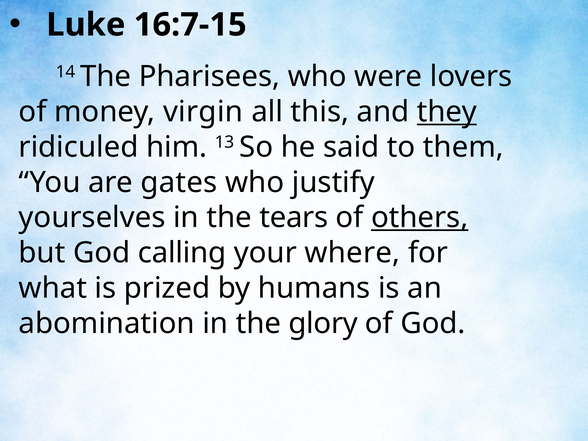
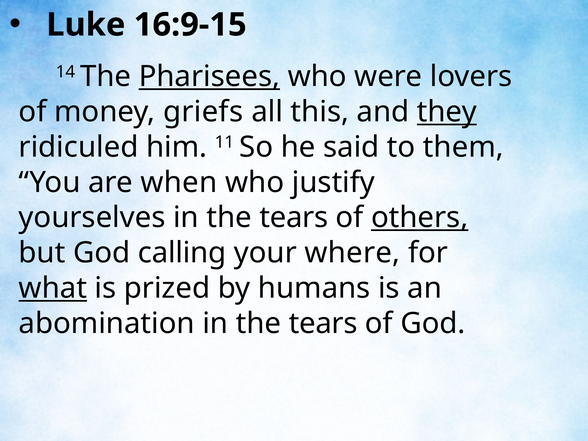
16:7-15: 16:7-15 -> 16:9-15
Pharisees underline: none -> present
virgin: virgin -> griefs
13: 13 -> 11
gates: gates -> when
what underline: none -> present
abomination in the glory: glory -> tears
